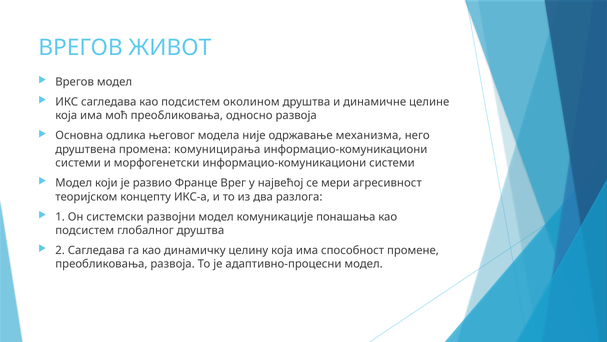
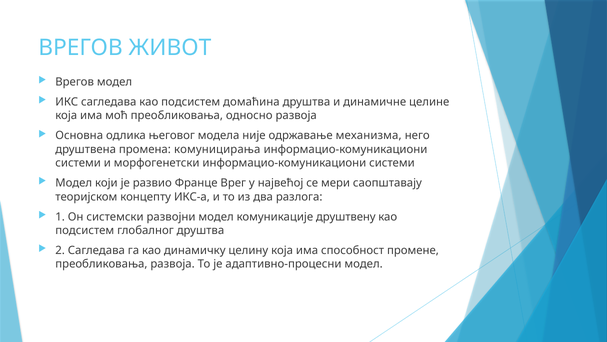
околином: околином -> домаћина
агресивност: агресивност -> саопштавају
понашања: понашања -> друштвену
